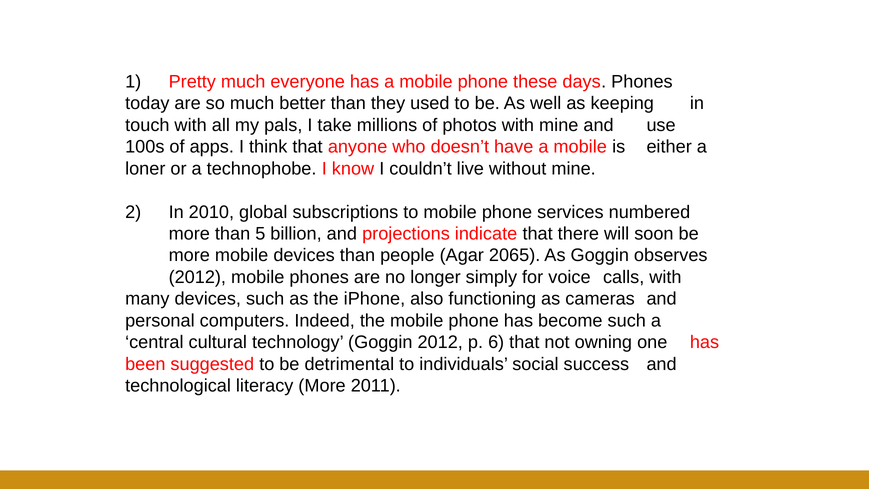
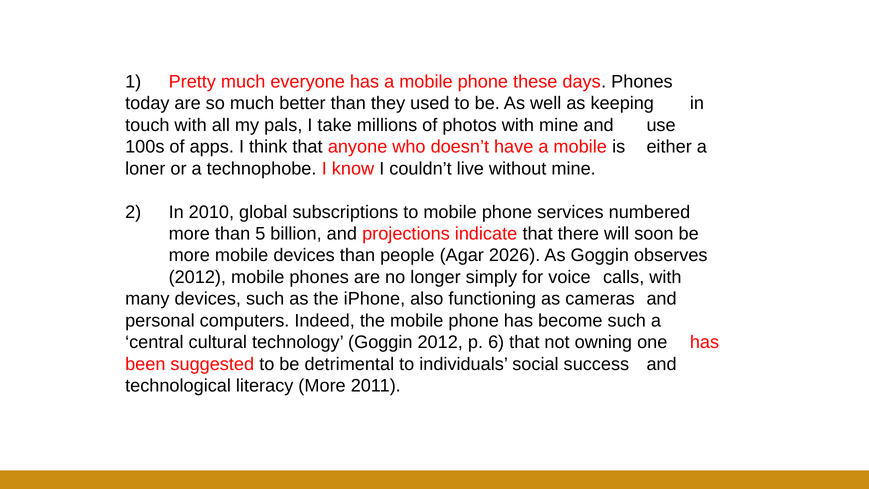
2065: 2065 -> 2026
